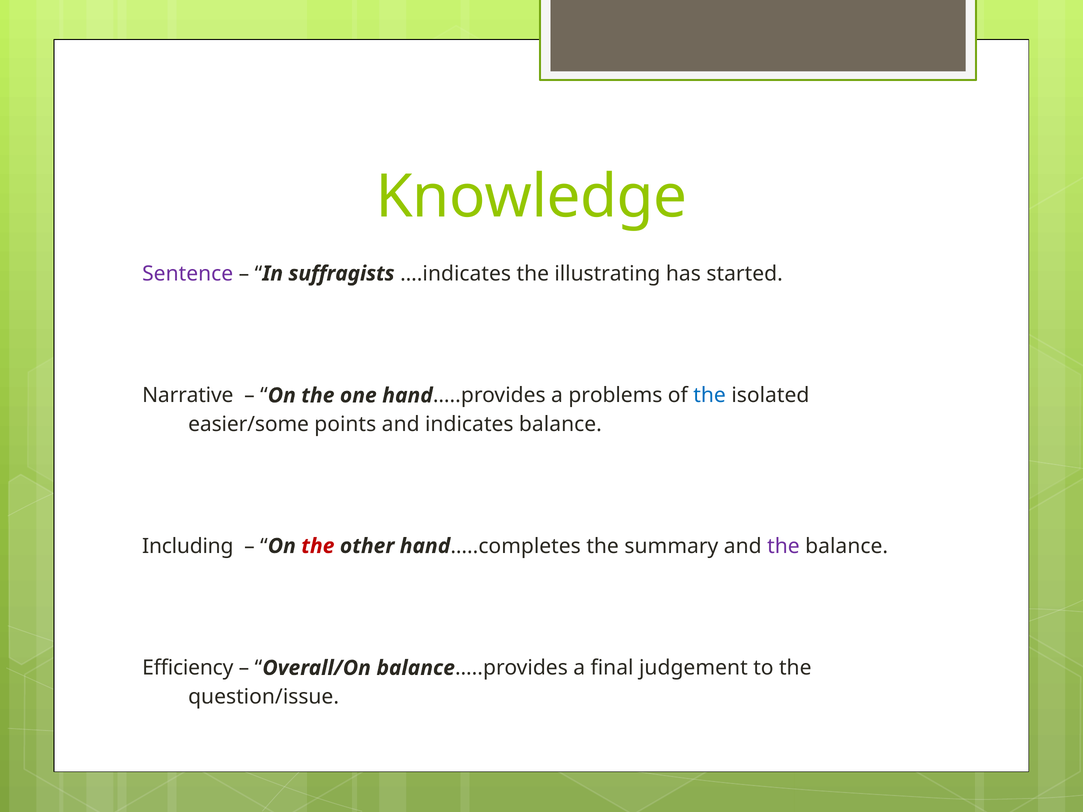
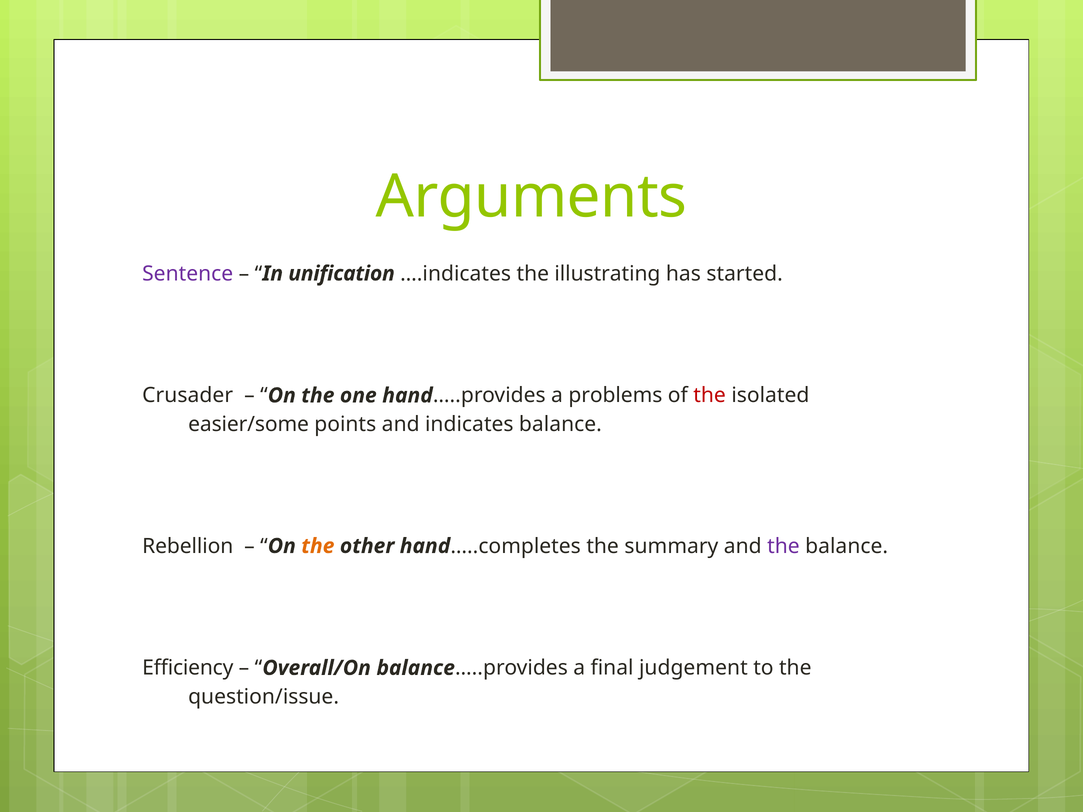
Knowledge: Knowledge -> Arguments
suffragists: suffragists -> unification
Narrative: Narrative -> Crusader
the at (710, 396) colour: blue -> red
Including: Including -> Rebellion
the at (318, 546) colour: red -> orange
